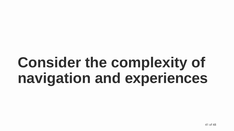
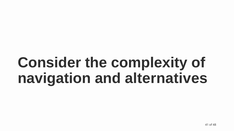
experiences: experiences -> alternatives
